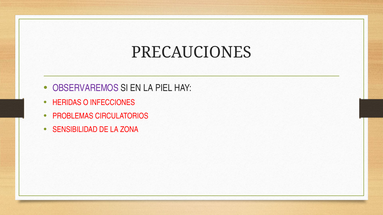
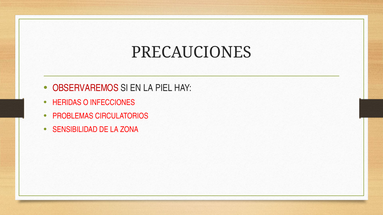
OBSERVAREMOS colour: purple -> red
